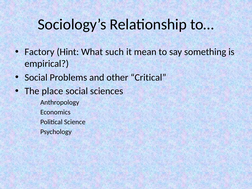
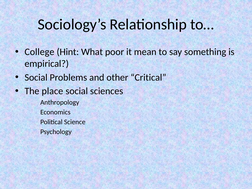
Factory: Factory -> College
such: such -> poor
